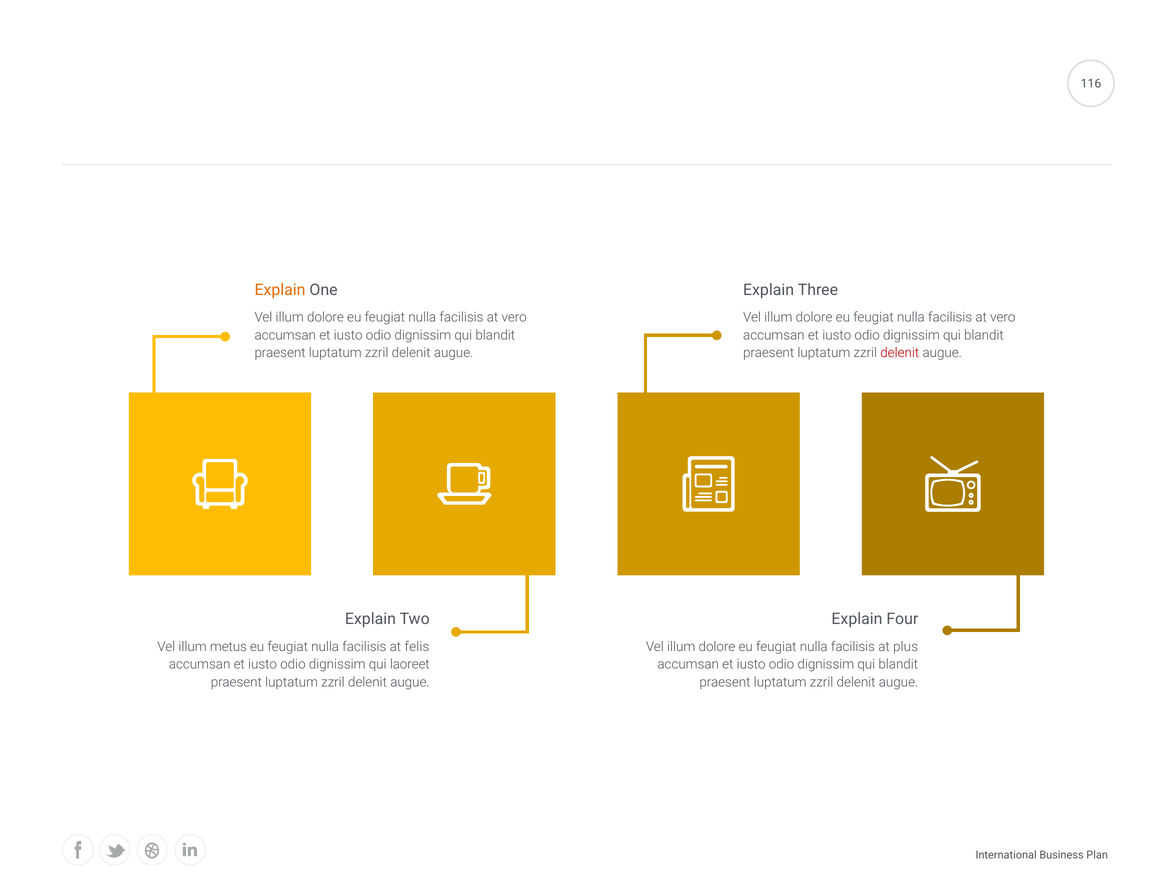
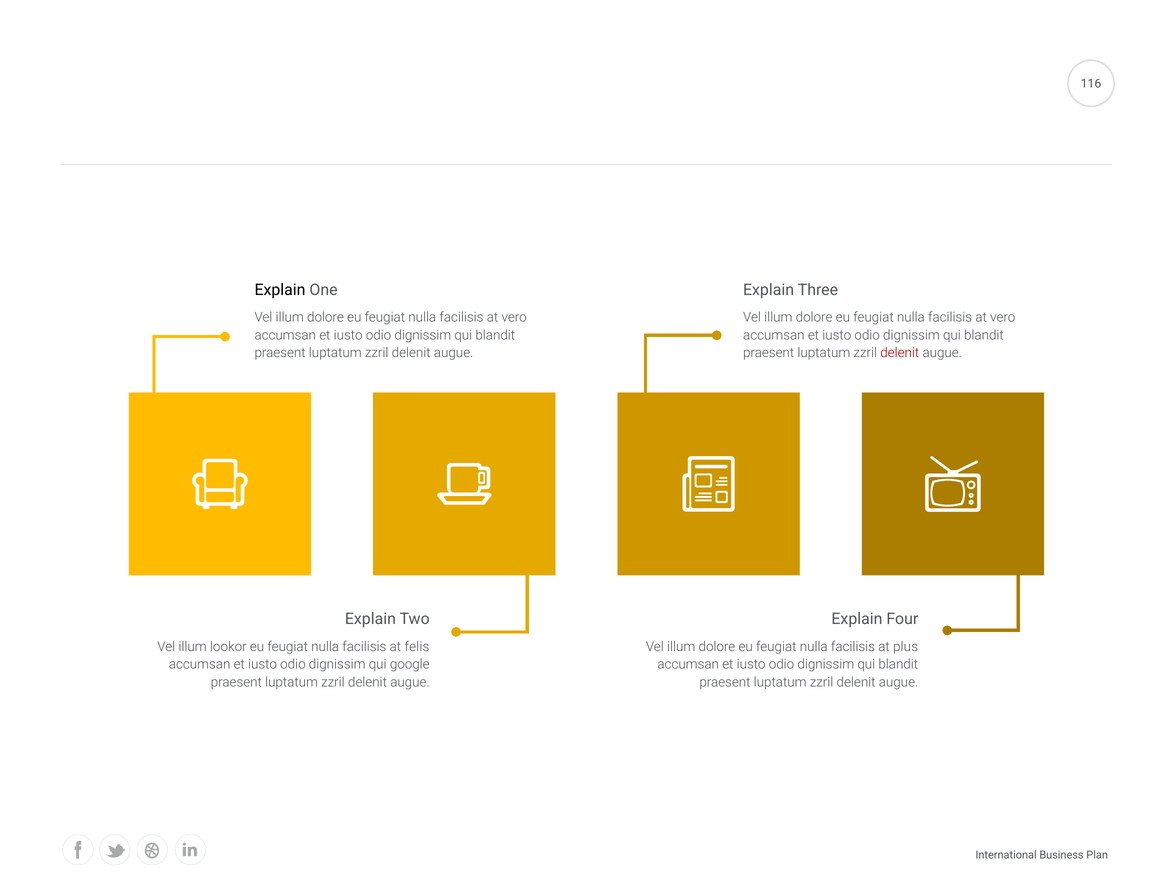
Explain at (280, 290) colour: orange -> black
metus: metus -> lookor
laoreet: laoreet -> google
